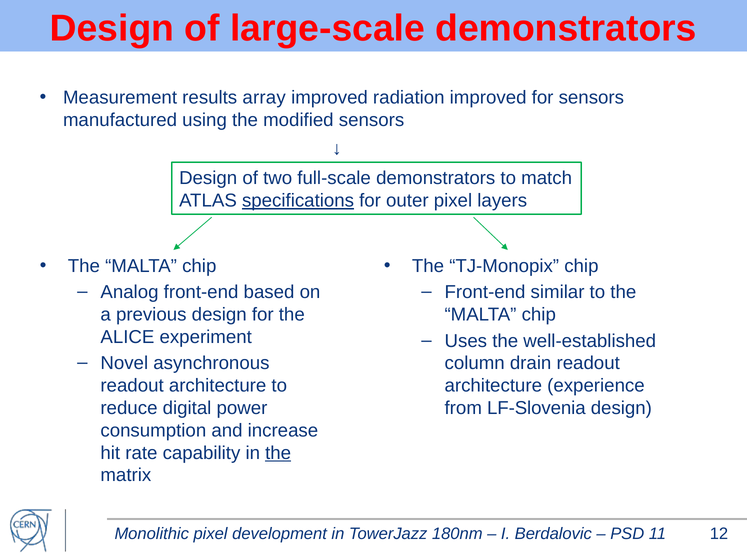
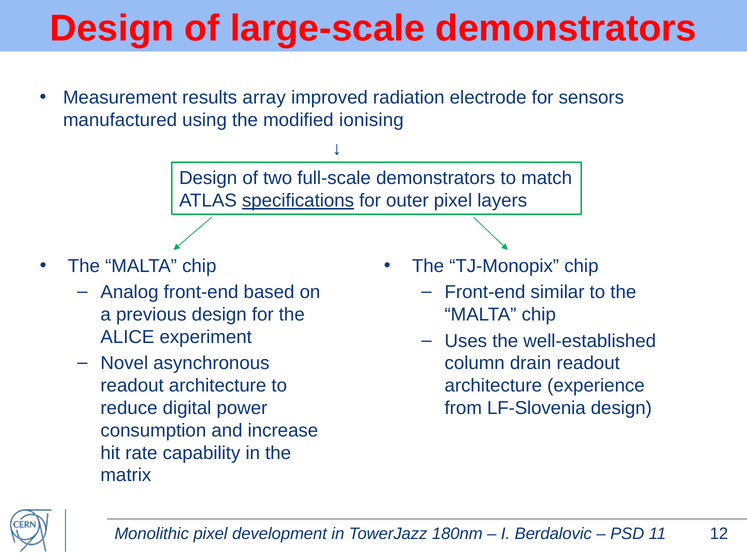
radiation improved: improved -> electrode
modified sensors: sensors -> ionising
the at (278, 453) underline: present -> none
